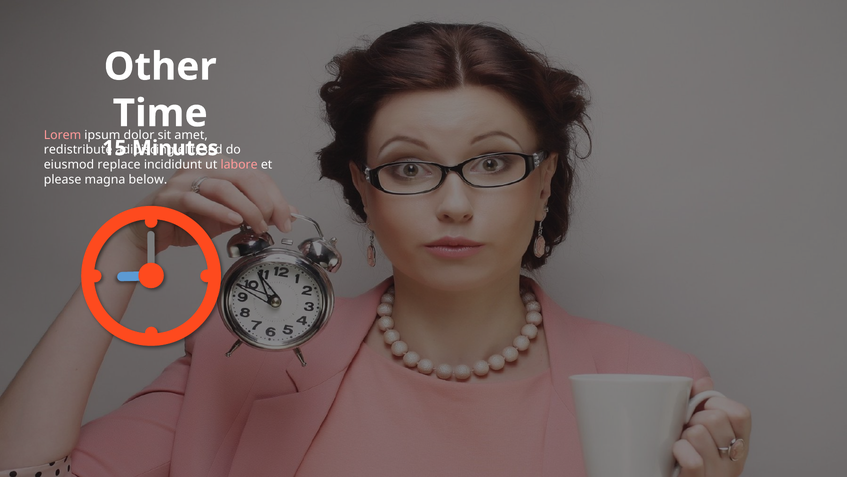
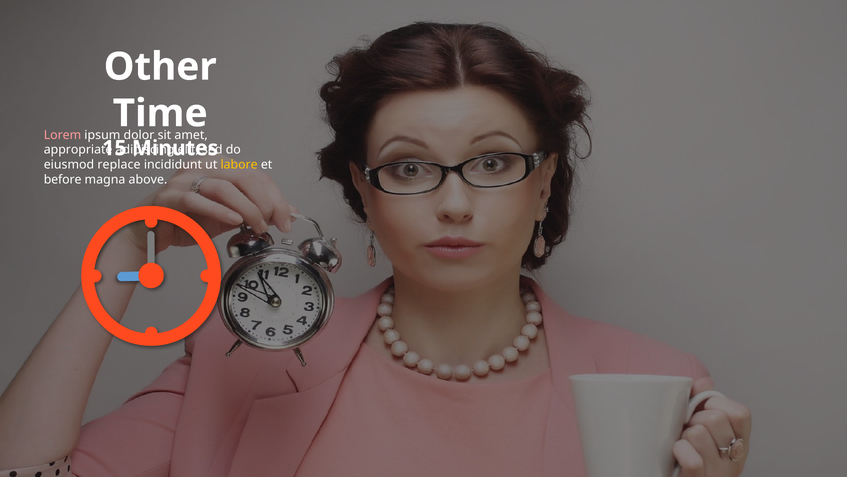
redistribute: redistribute -> appropriate
labore colour: pink -> yellow
please: please -> before
below: below -> above
